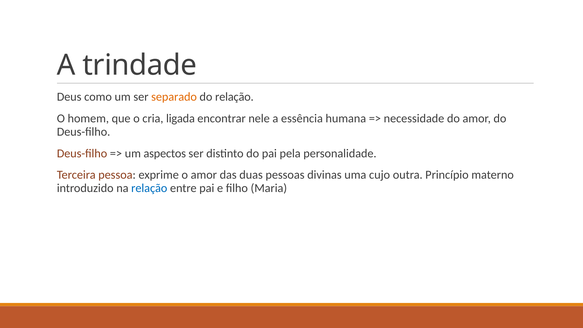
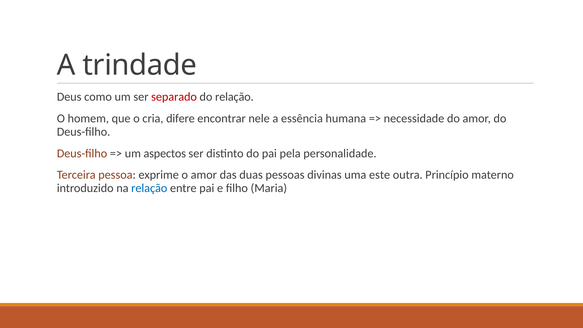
separado colour: orange -> red
ligada: ligada -> difere
cujo: cujo -> este
